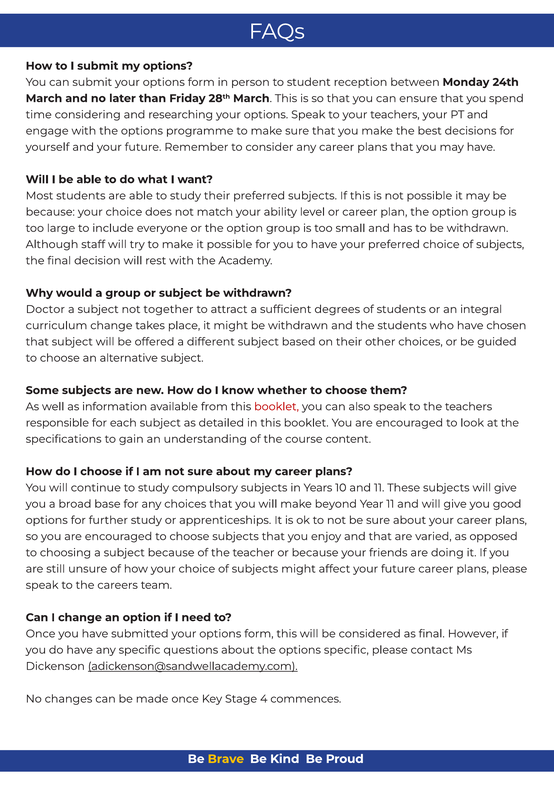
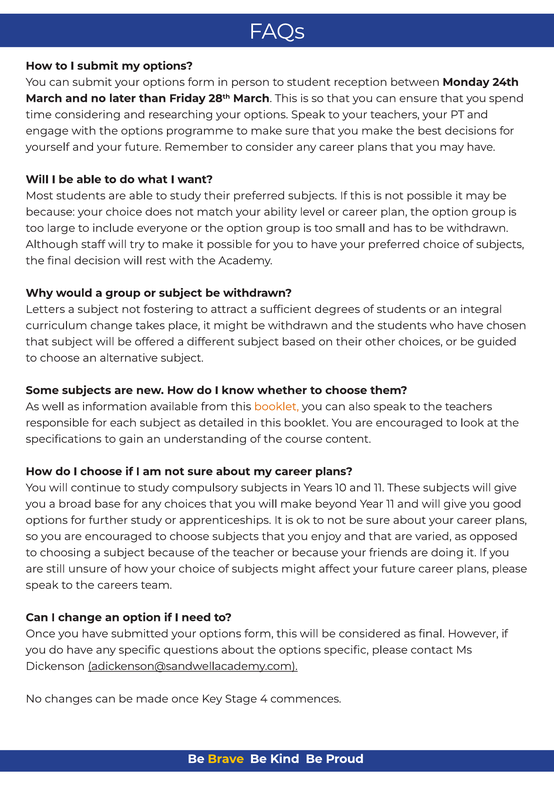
Doctor: Doctor -> Letters
together: together -> fostering
booklet at (277, 406) colour: red -> orange
